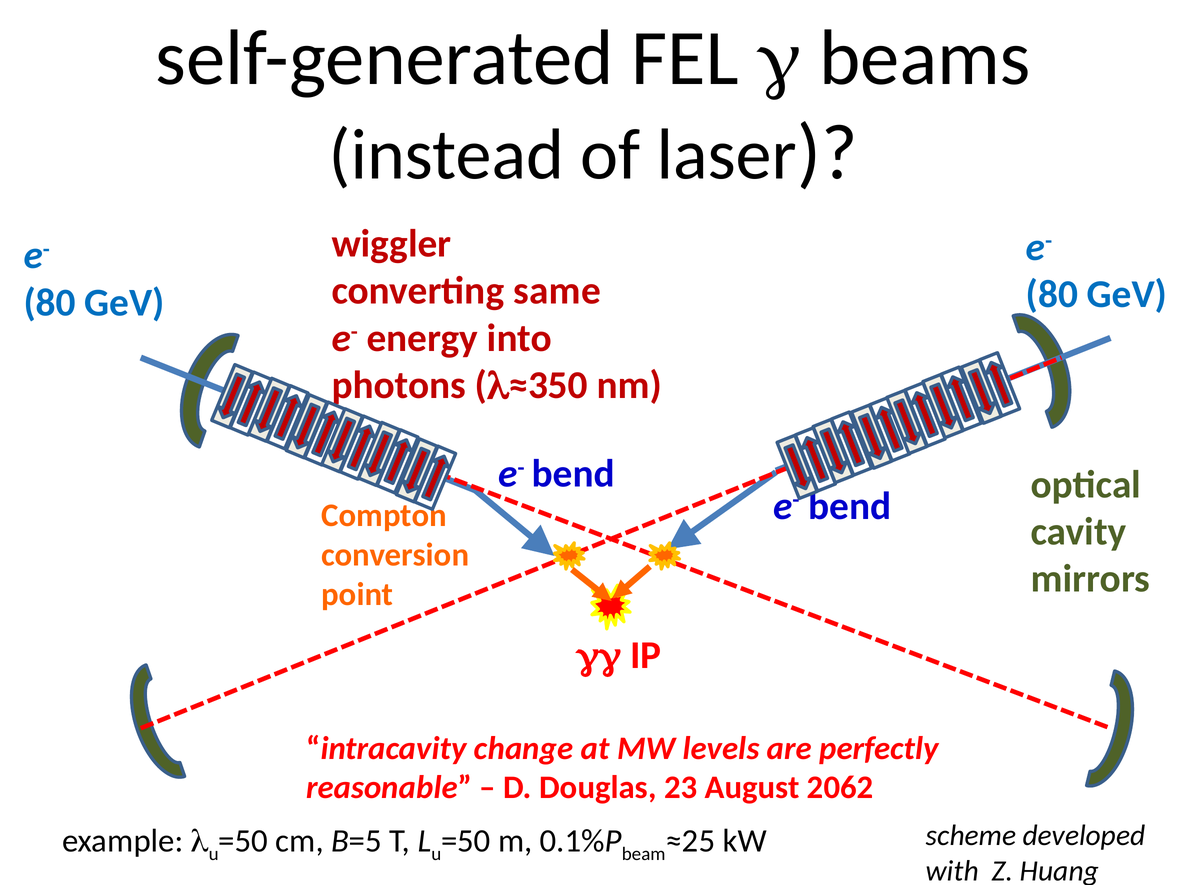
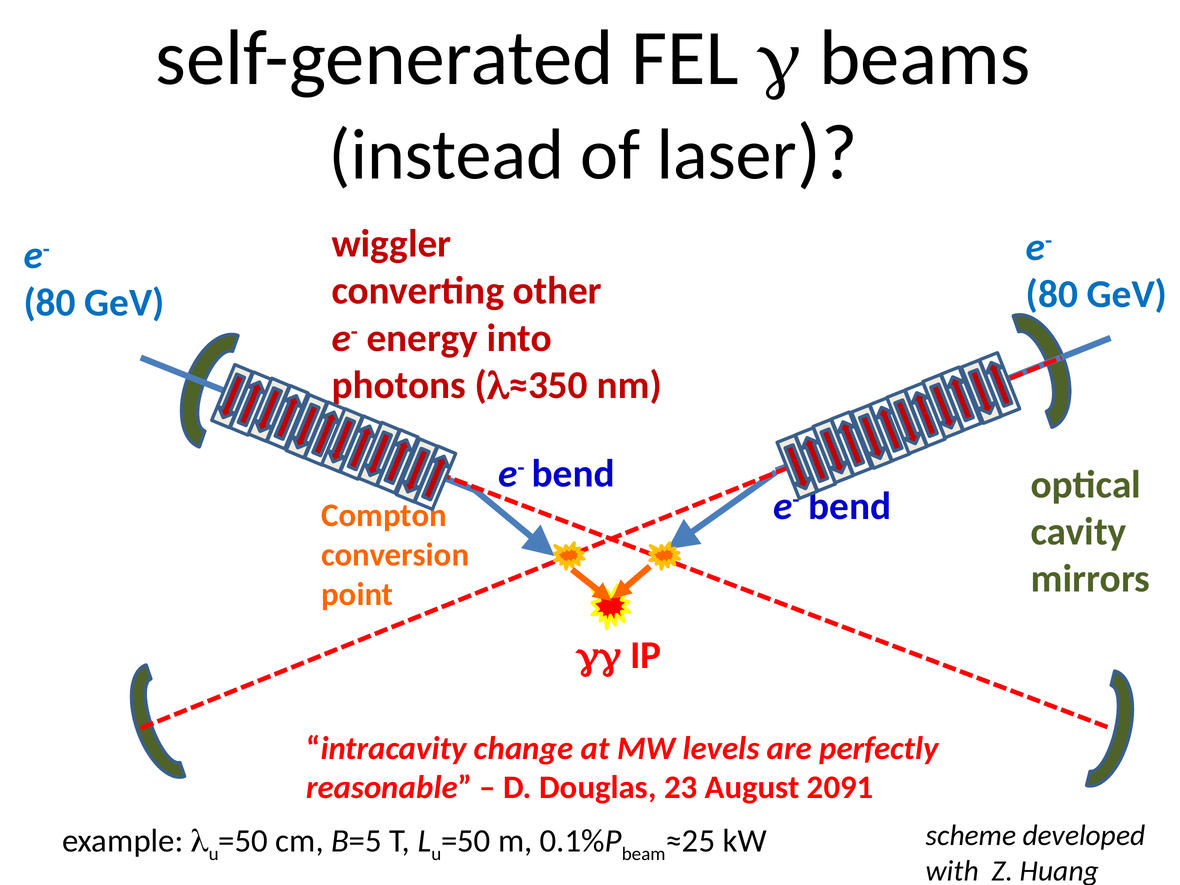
same: same -> other
2062: 2062 -> 2091
